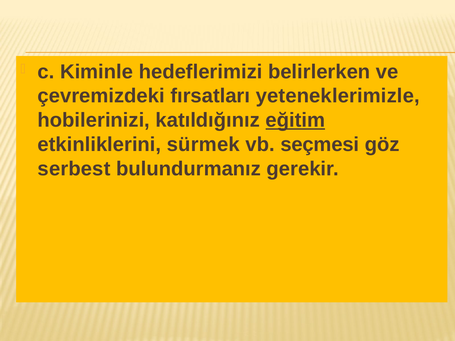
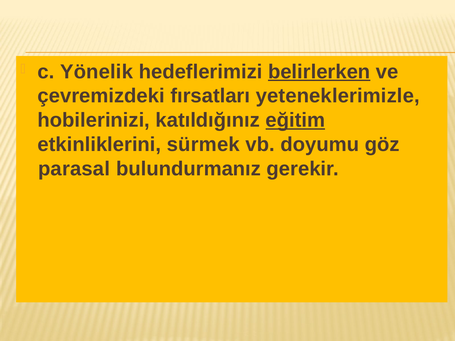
Kiminle: Kiminle -> Yönelik
belirlerken underline: none -> present
seçmesi: seçmesi -> doyumu
serbest: serbest -> parasal
